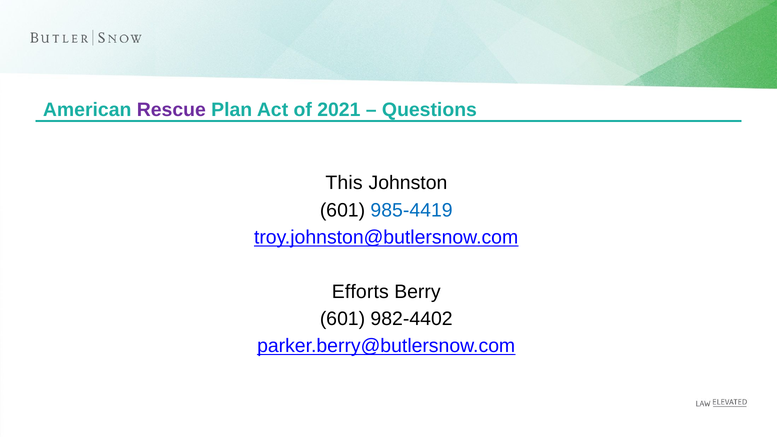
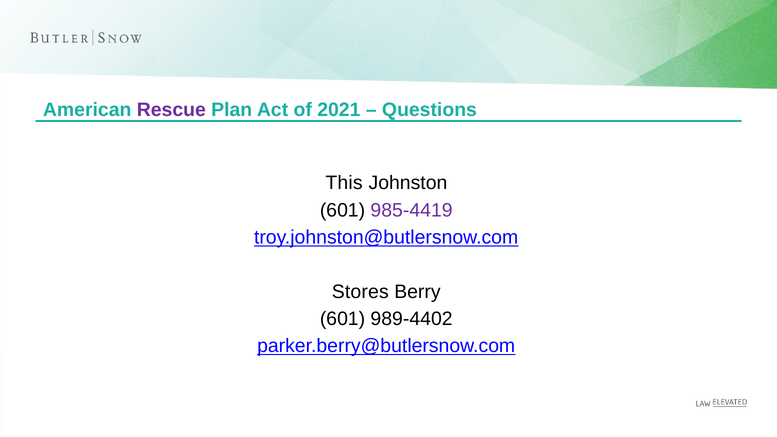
985-4419 colour: blue -> purple
Efforts: Efforts -> Stores
982-4402: 982-4402 -> 989-4402
